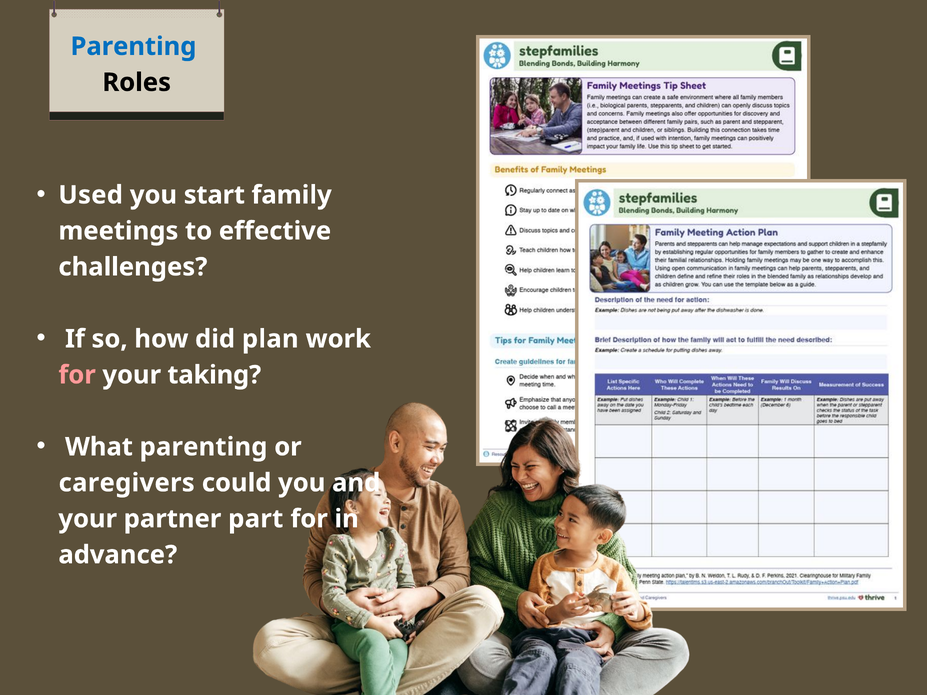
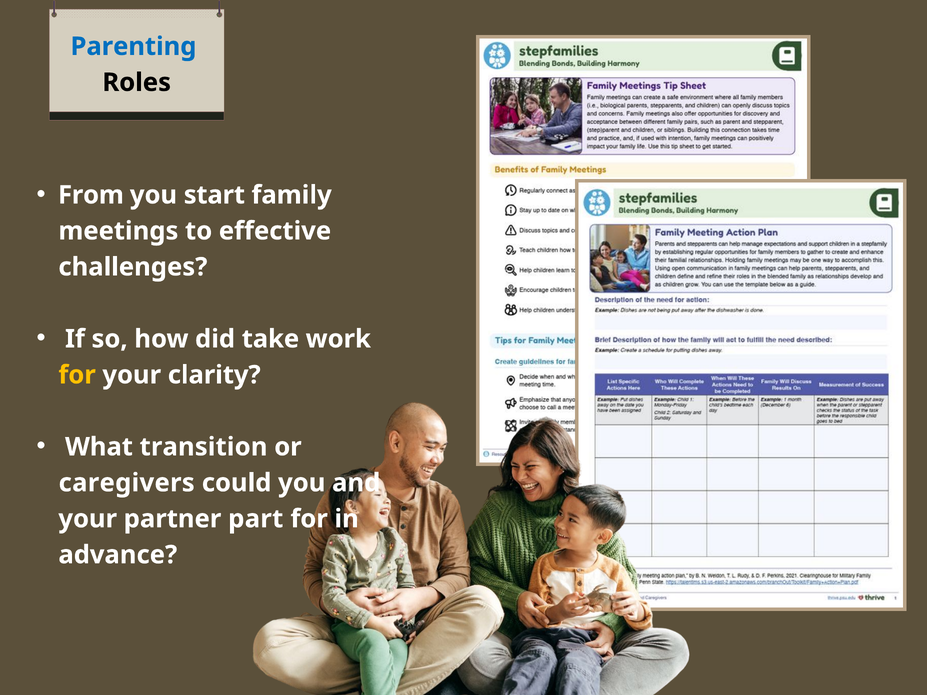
Used: Used -> From
plan: plan -> take
for at (77, 375) colour: pink -> yellow
taking: taking -> clarity
What parenting: parenting -> transition
